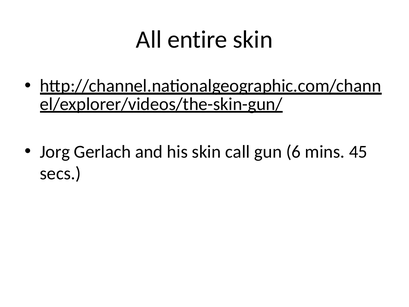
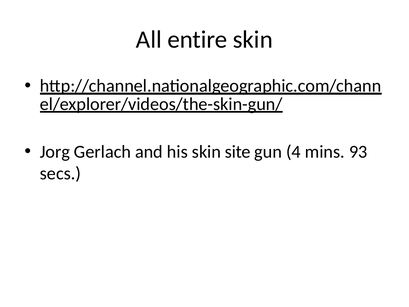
call: call -> site
6: 6 -> 4
45: 45 -> 93
